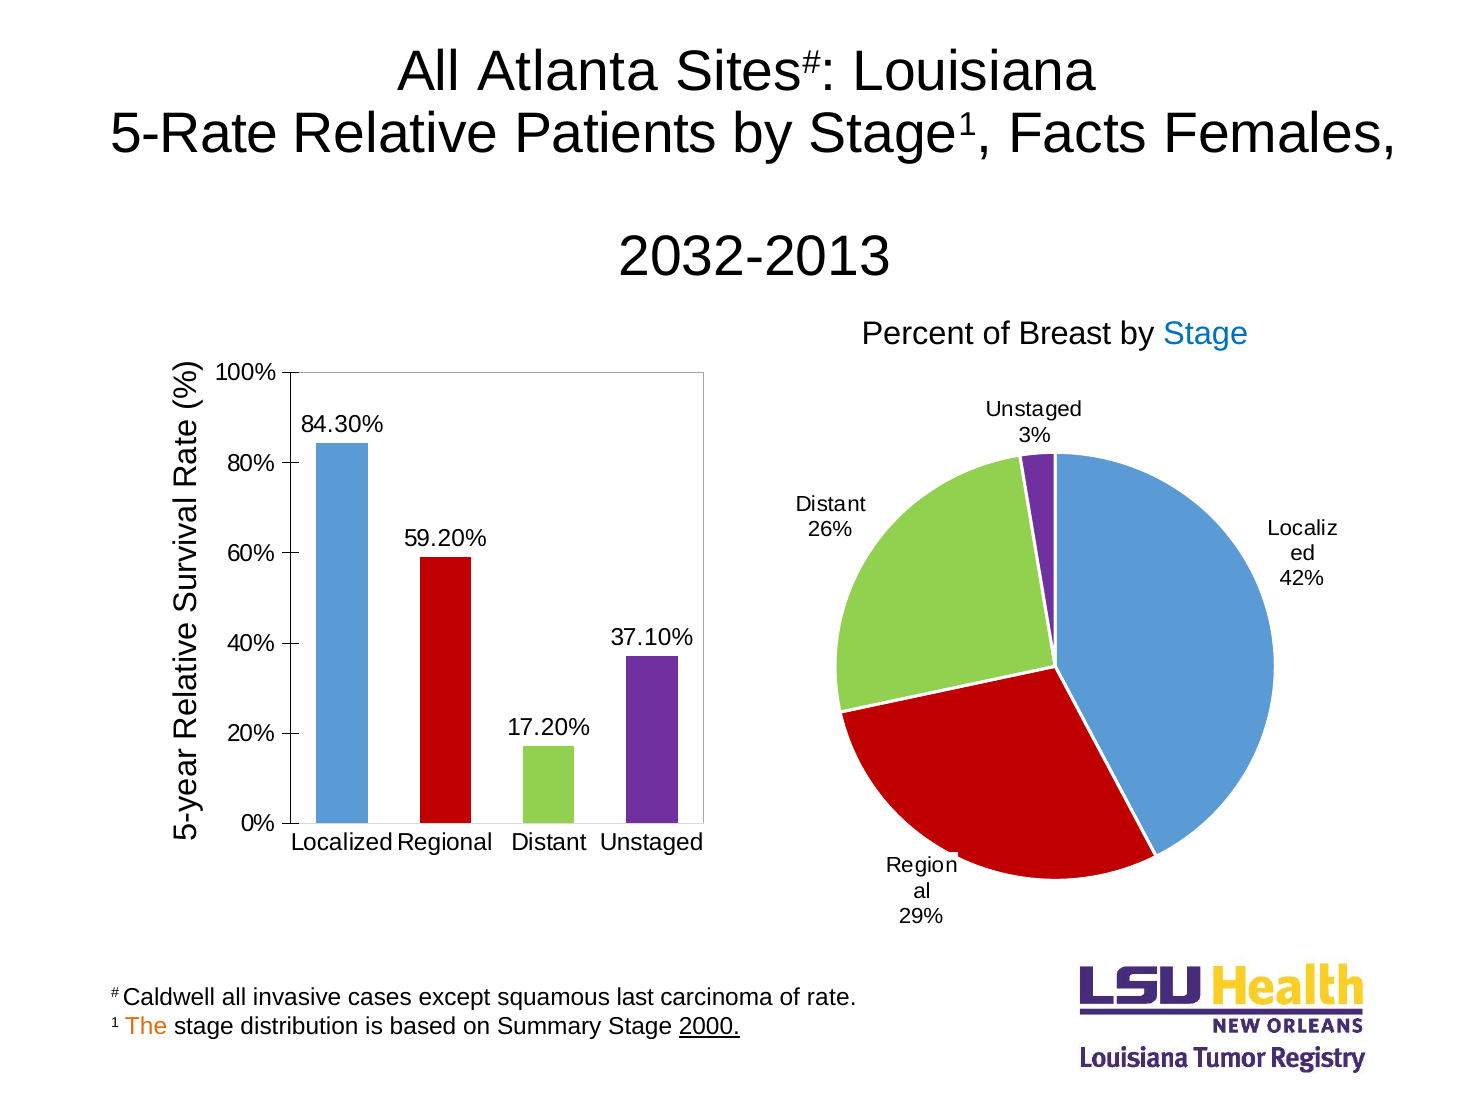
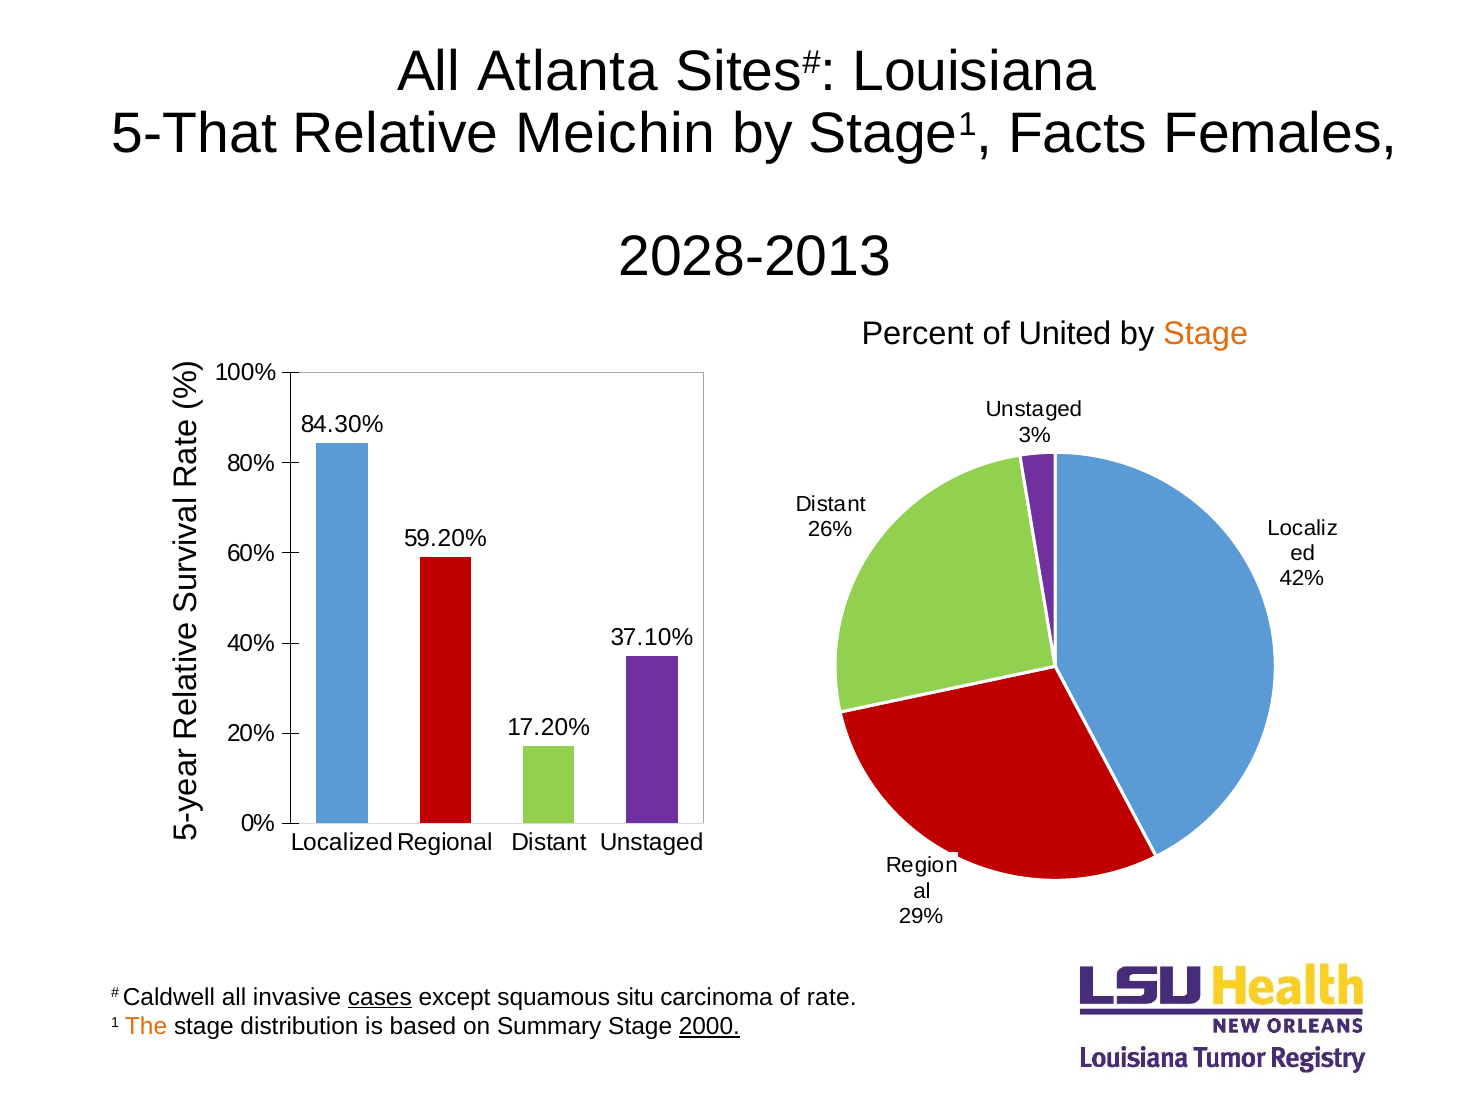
5-Rate: 5-Rate -> 5-That
Patients: Patients -> Meichin
2032-2013: 2032-2013 -> 2028-2013
Breast: Breast -> United
Stage at (1206, 334) colour: blue -> orange
cases underline: none -> present
last: last -> situ
